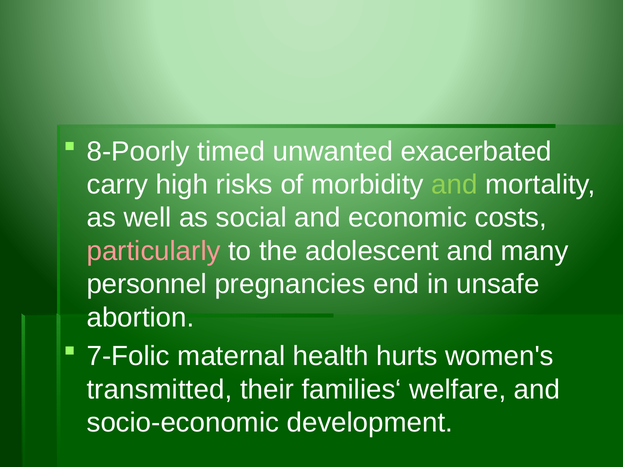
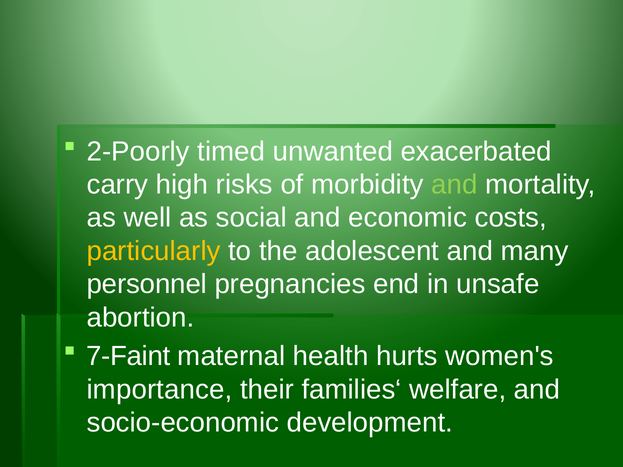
8-Poorly: 8-Poorly -> 2-Poorly
particularly colour: pink -> yellow
7-Folic: 7-Folic -> 7-Faint
transmitted: transmitted -> importance
